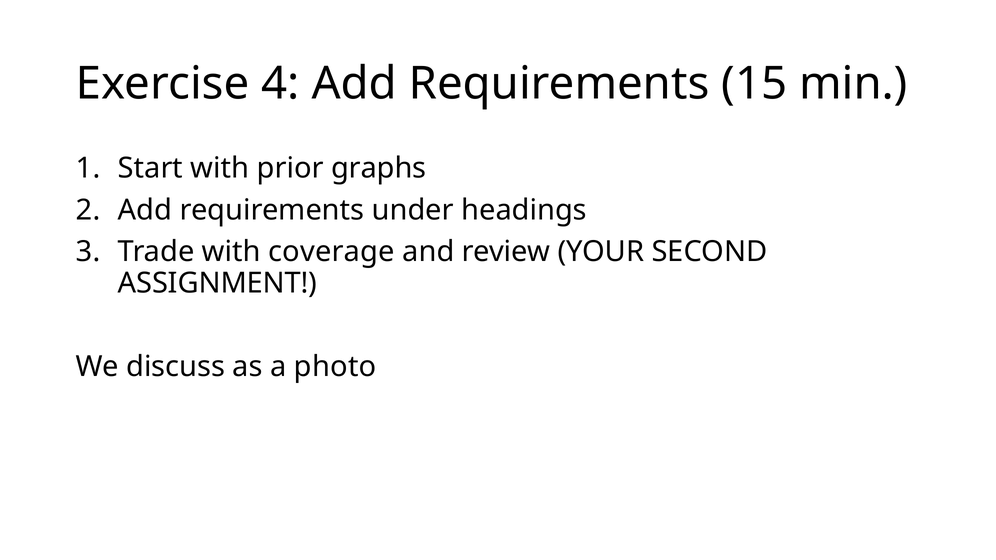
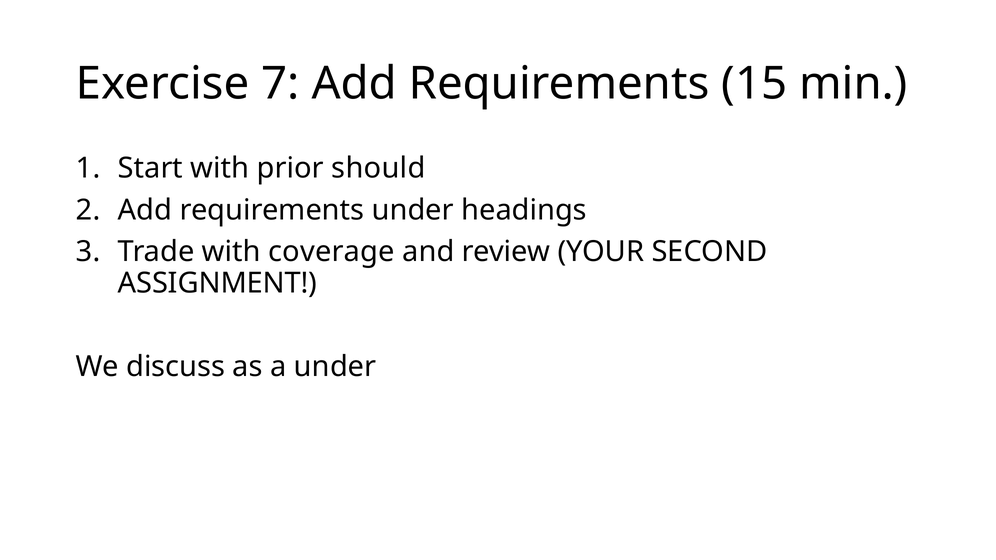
4: 4 -> 7
graphs: graphs -> should
a photo: photo -> under
